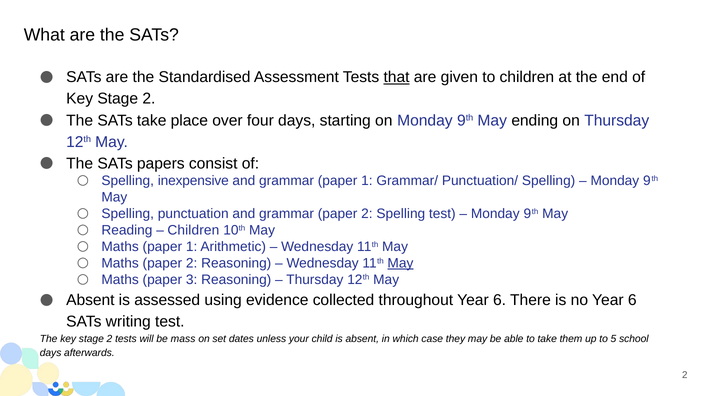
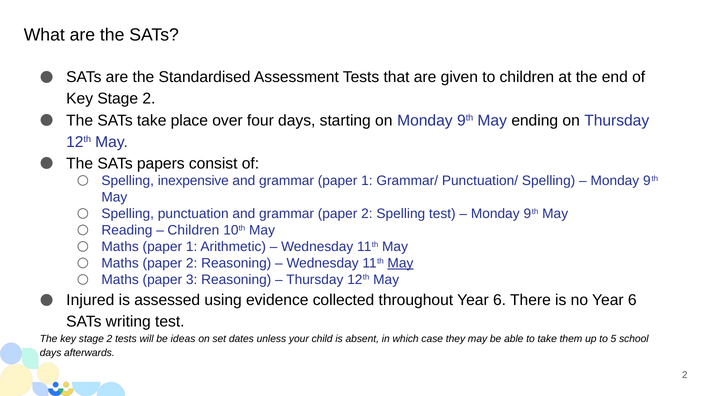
that underline: present -> none
Absent at (90, 300): Absent -> Injured
mass: mass -> ideas
